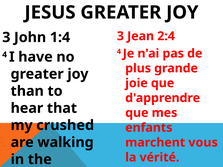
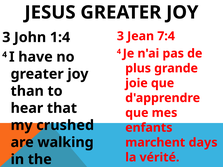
2:4: 2:4 -> 7:4
vous: vous -> days
